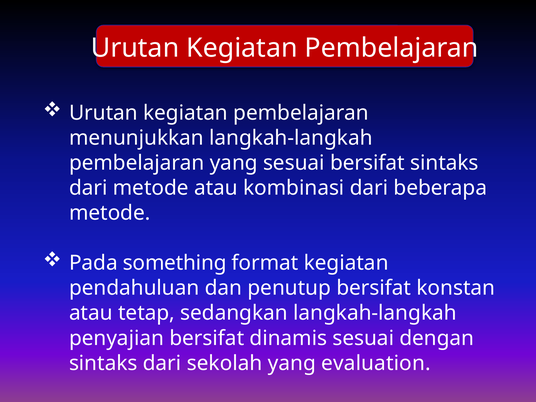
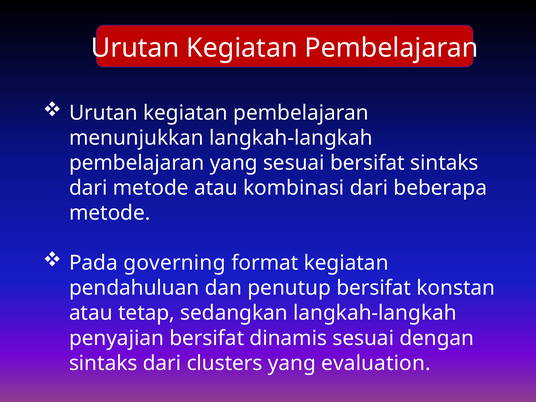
something: something -> governing
sekolah: sekolah -> clusters
